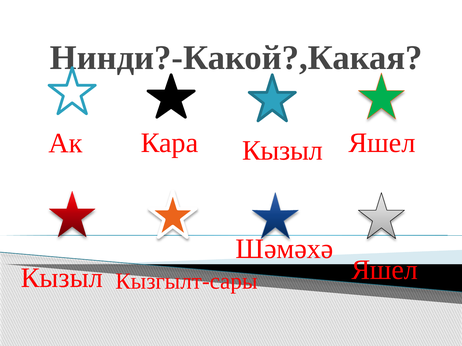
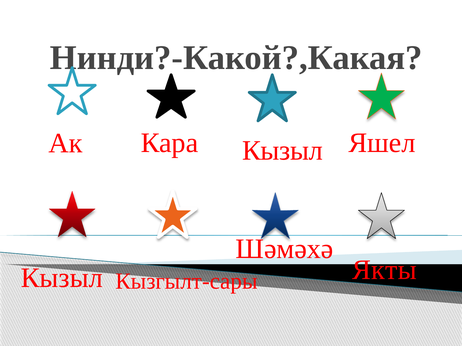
Яшел at (385, 270): Яшел -> Якты
